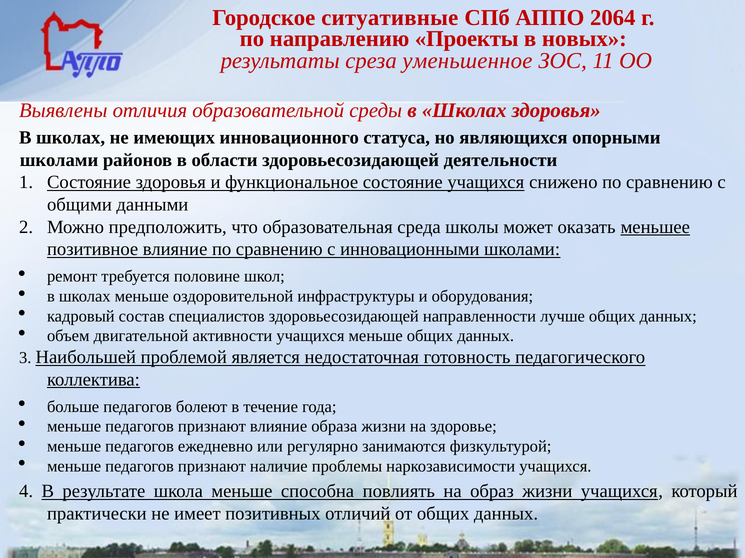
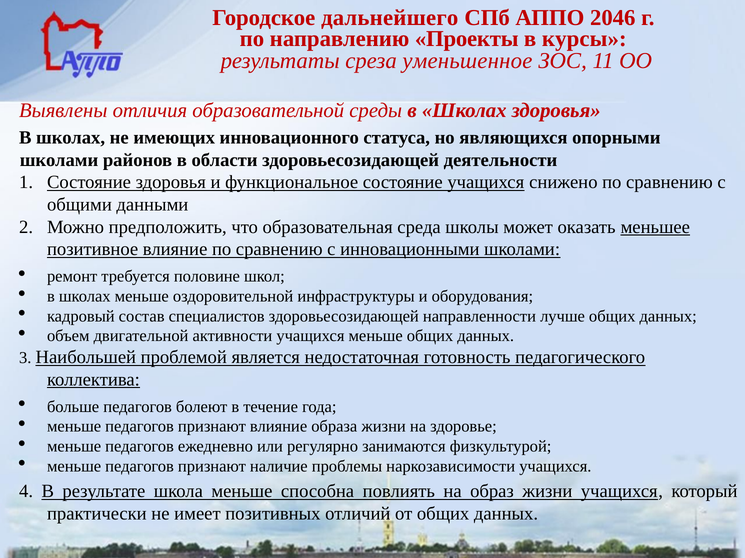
ситуативные: ситуативные -> дальнейшего
2064: 2064 -> 2046
новых: новых -> курсы
